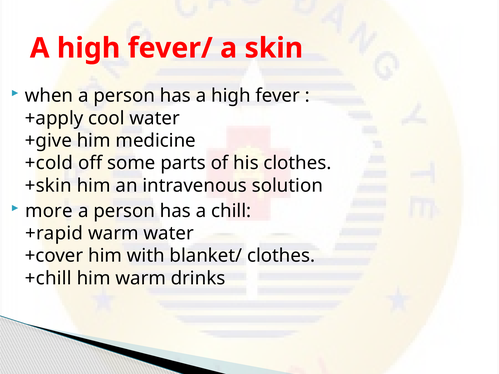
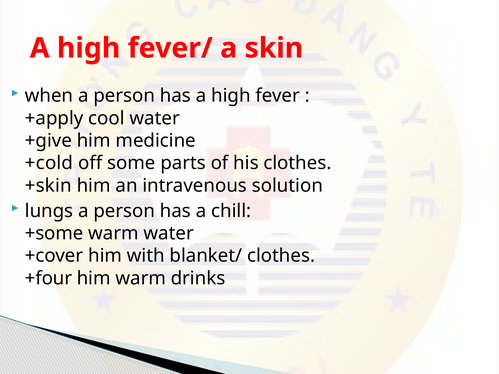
more: more -> lungs
+rapid: +rapid -> +some
+chill: +chill -> +four
